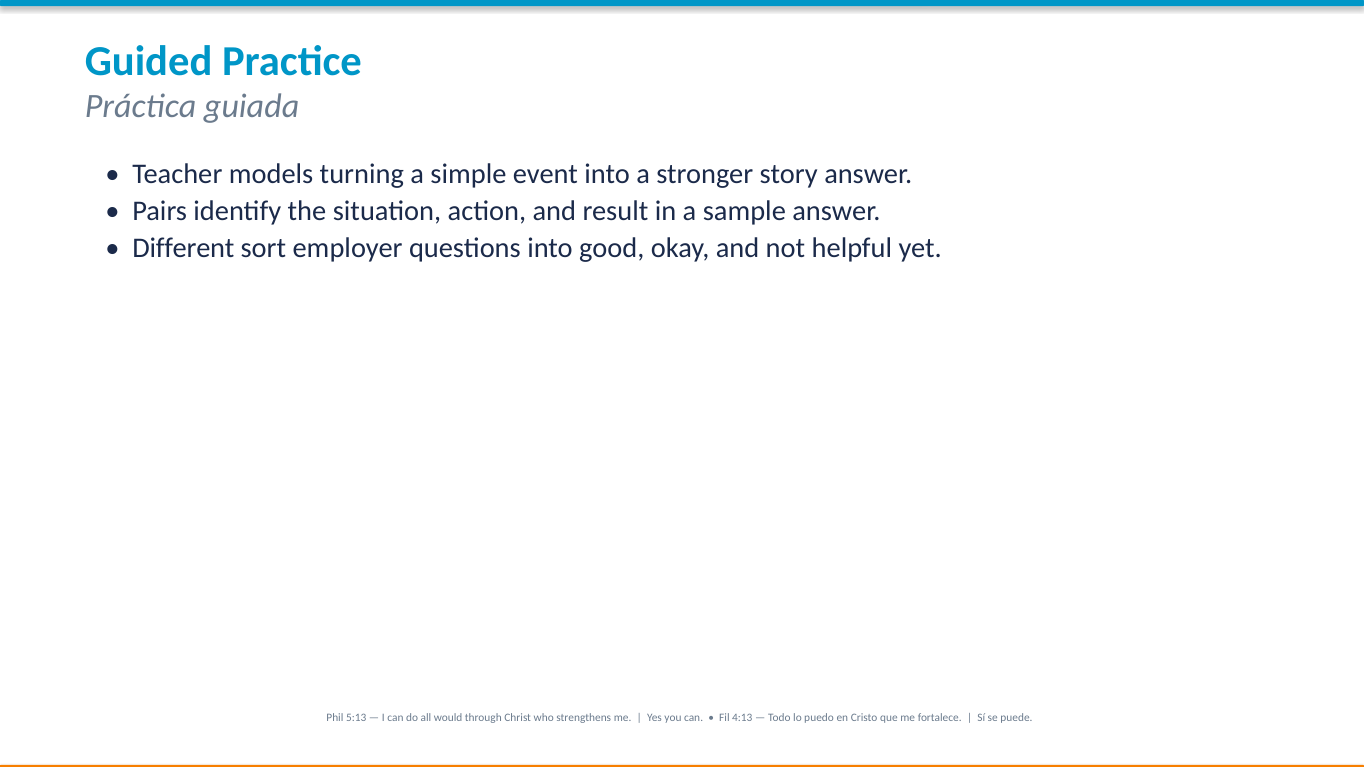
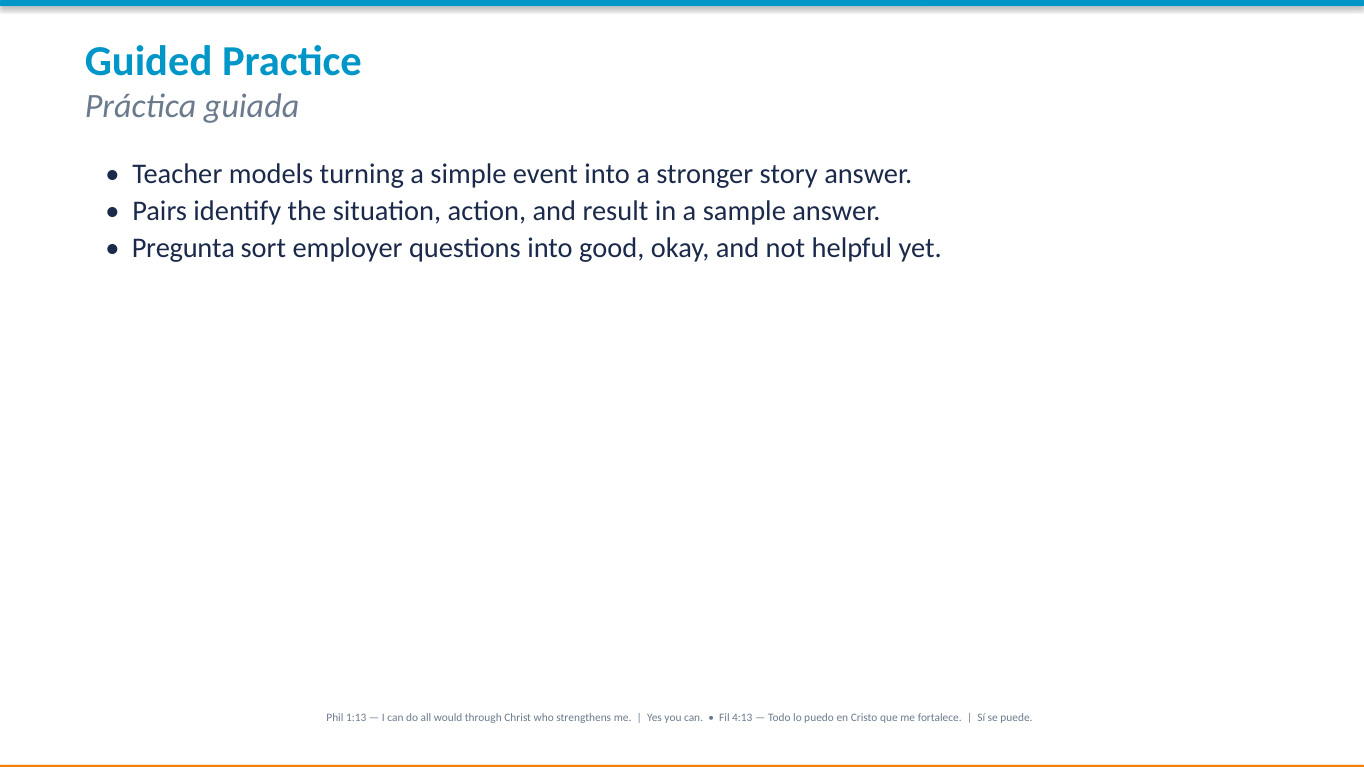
Different: Different -> Pregunta
5:13: 5:13 -> 1:13
